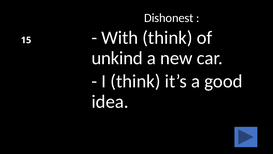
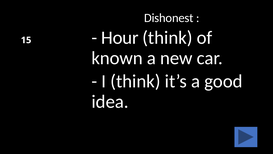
With: With -> Hour
unkind: unkind -> known
